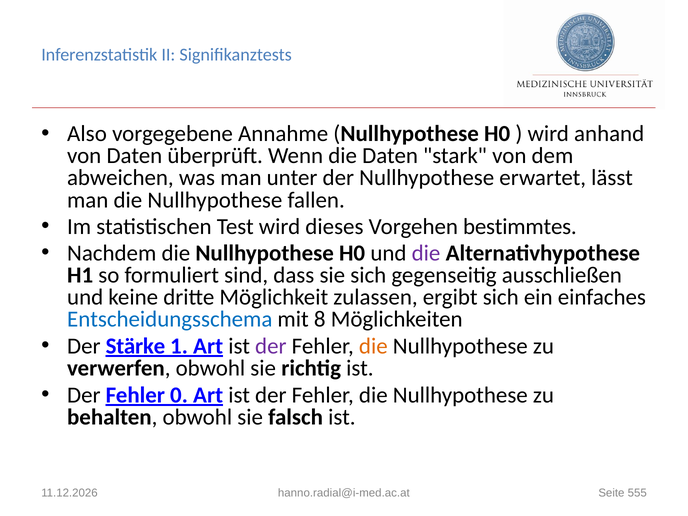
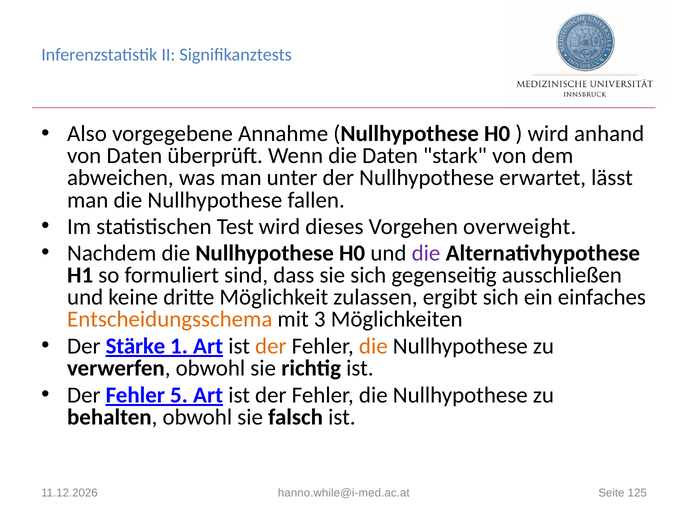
bestimmtes: bestimmtes -> overweight
Entscheidungsschema colour: blue -> orange
8: 8 -> 3
der at (271, 346) colour: purple -> orange
0: 0 -> 5
hanno.radial@i-med.ac.at: hanno.radial@i-med.ac.at -> hanno.while@i-med.ac.at
555: 555 -> 125
